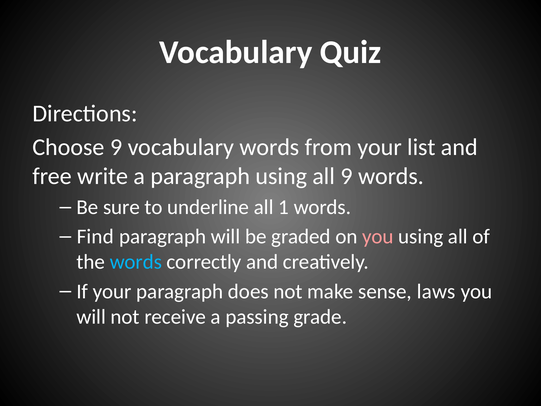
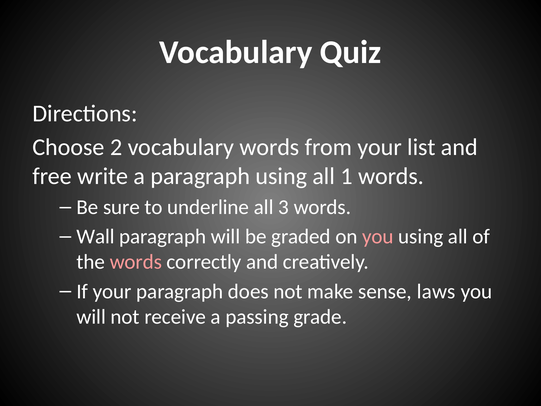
Choose 9: 9 -> 2
all 9: 9 -> 1
1: 1 -> 3
Find: Find -> Wall
words at (136, 262) colour: light blue -> pink
